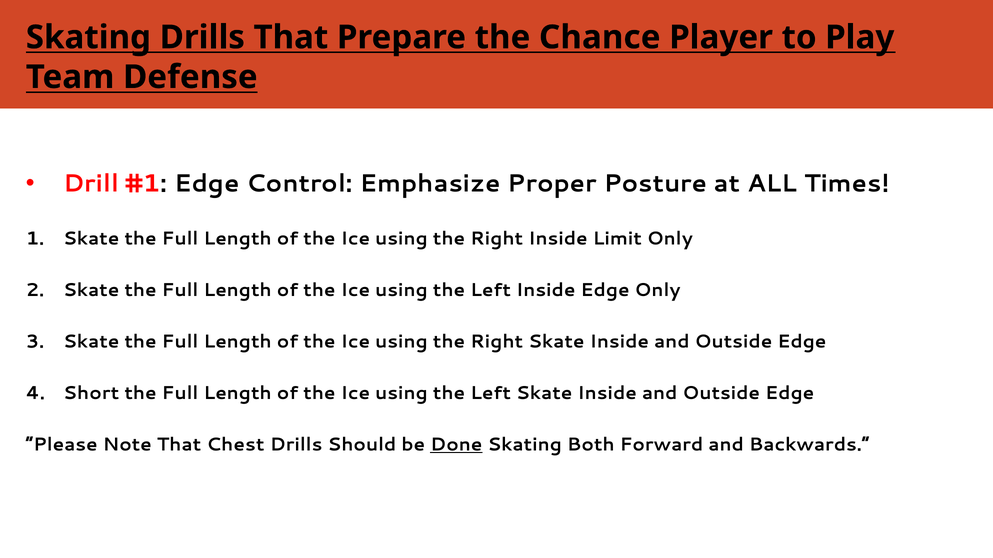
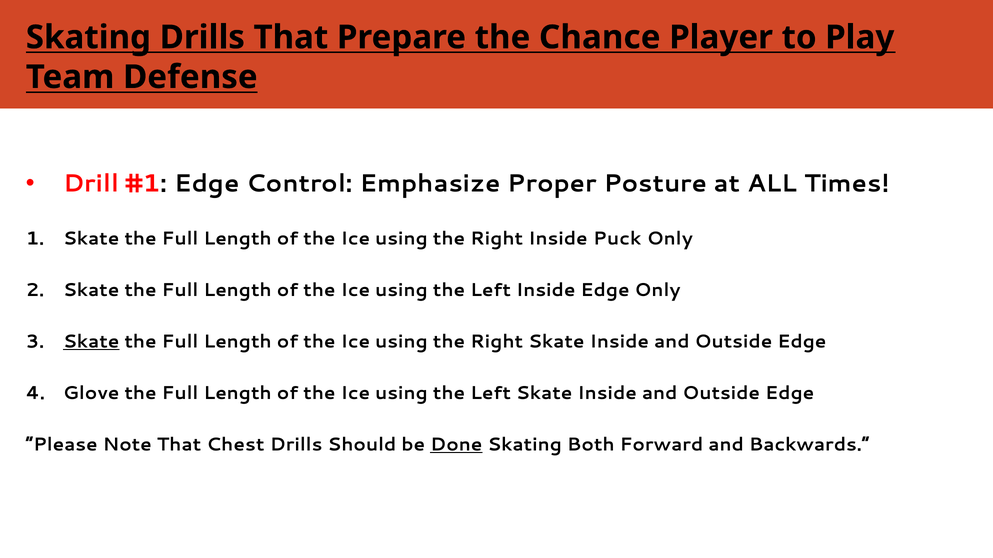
Limit: Limit -> Puck
Skate at (91, 342) underline: none -> present
Short: Short -> Glove
